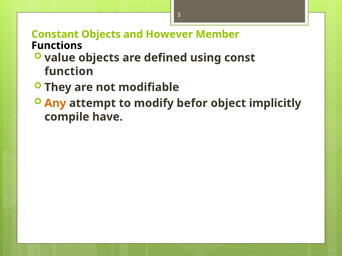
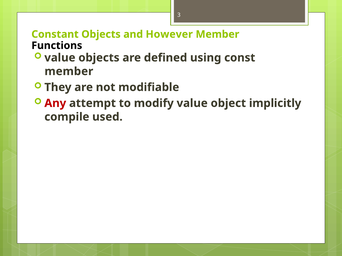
function at (69, 71): function -> member
Any colour: orange -> red
modify befor: befor -> value
have: have -> used
